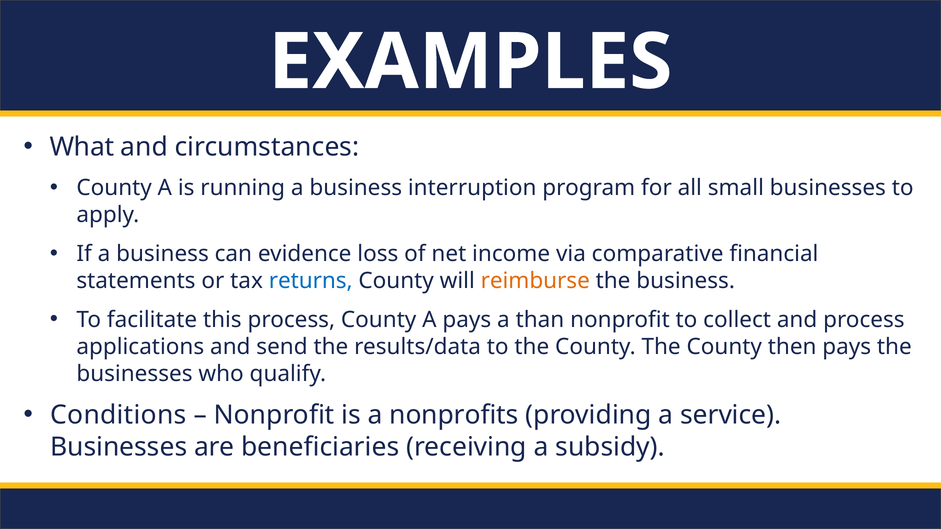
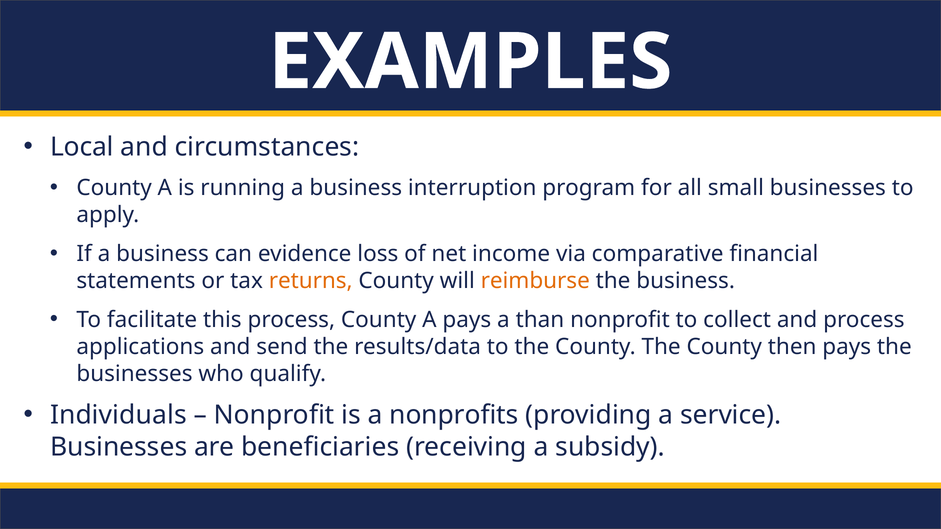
What: What -> Local
returns colour: blue -> orange
Conditions: Conditions -> Individuals
